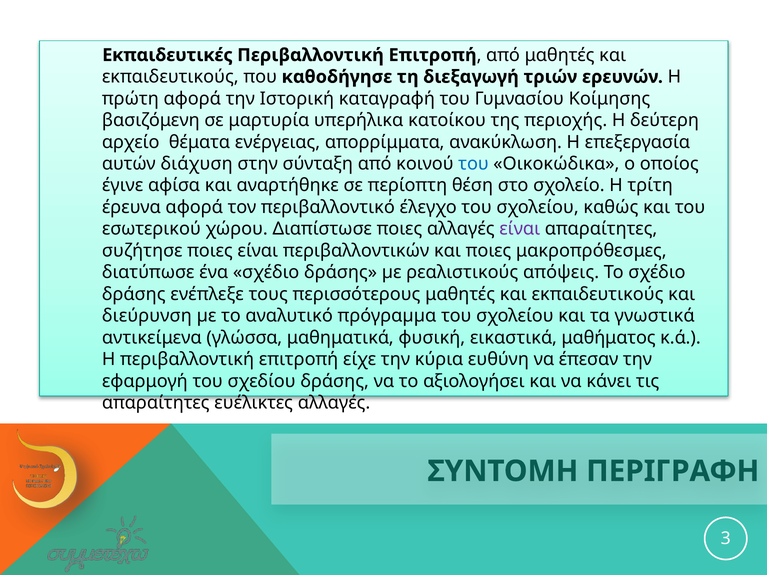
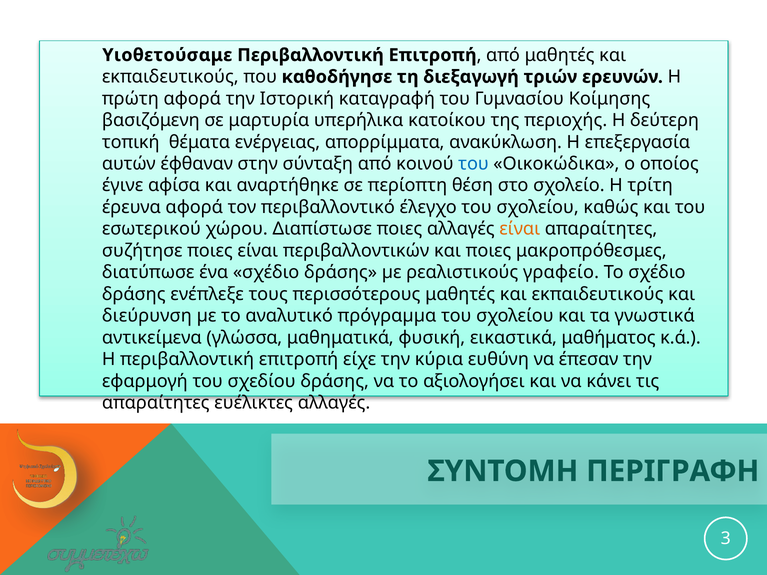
Εκπαιδευτικές: Εκπαιδευτικές -> Υιοθετούσαμε
αρχείο: αρχείο -> τοπική
διάχυση: διάχυση -> έφθαναν
είναι at (520, 229) colour: purple -> orange
απόψεις: απόψεις -> γραφείο
